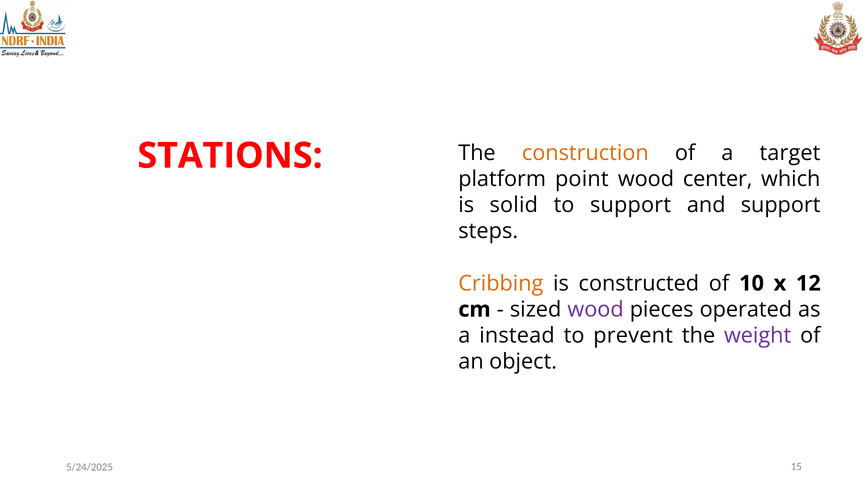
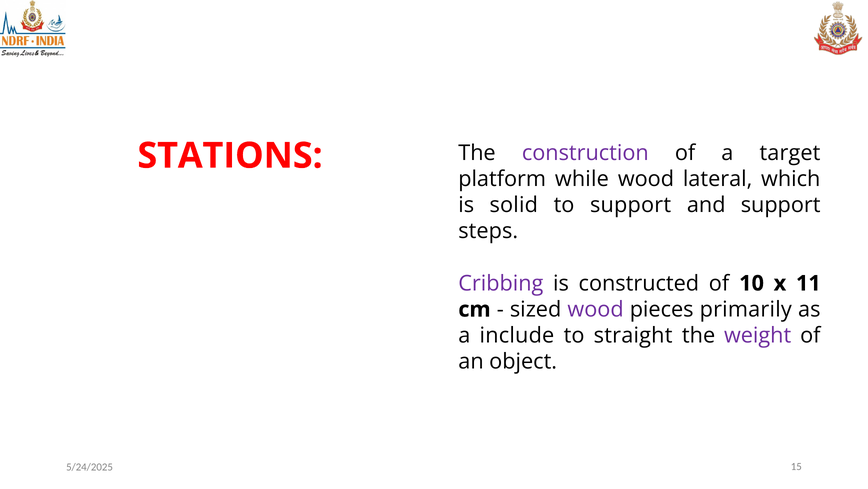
construction colour: orange -> purple
point: point -> while
center: center -> lateral
Cribbing colour: orange -> purple
12: 12 -> 11
operated: operated -> primarily
instead: instead -> include
prevent: prevent -> straight
